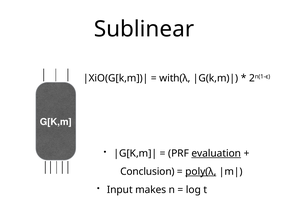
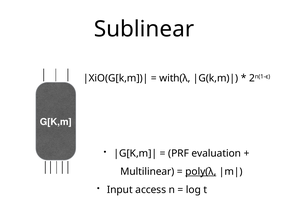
evaluation underline: present -> none
Conclusion: Conclusion -> Multilinear
makes: makes -> access
